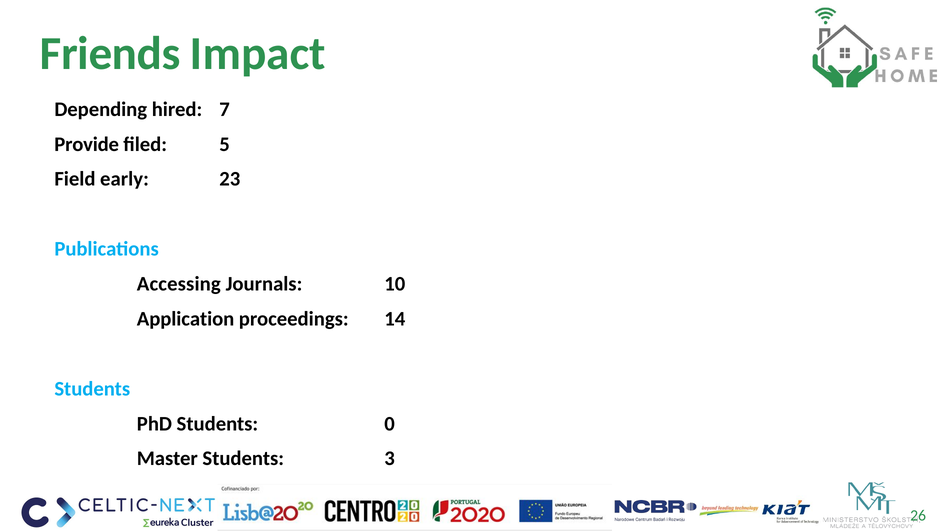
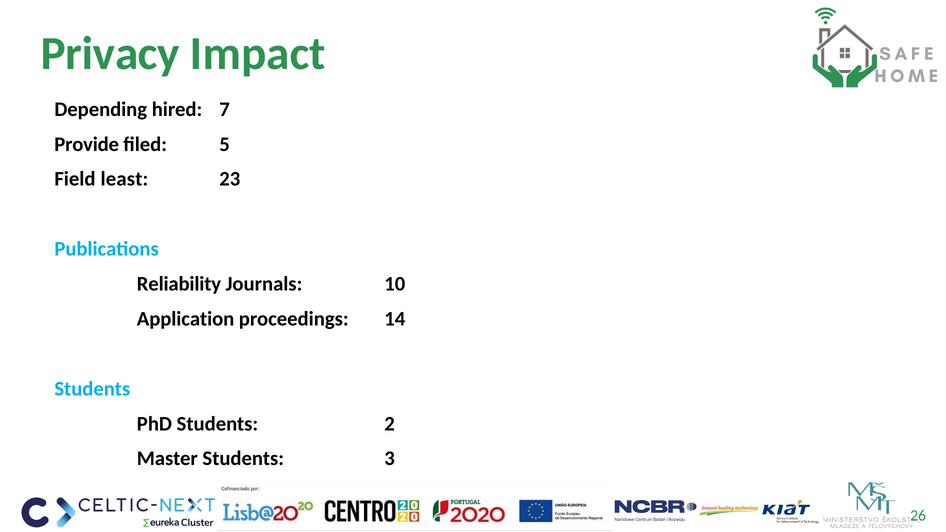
Friends: Friends -> Privacy
early: early -> least
Accessing: Accessing -> Reliability
0: 0 -> 2
